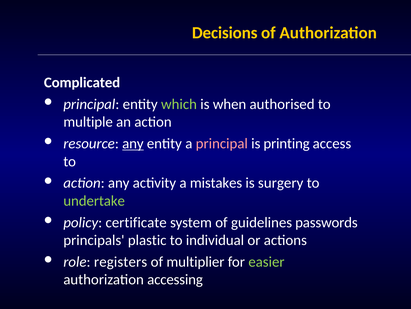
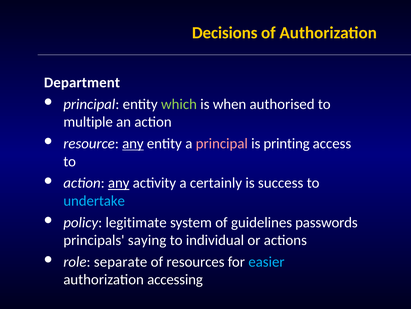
Complicated: Complicated -> Department
any at (119, 183) underline: none -> present
mistakes: mistakes -> certainly
surgery: surgery -> success
undertake colour: light green -> light blue
certificate: certificate -> legitimate
plastic: plastic -> saying
registers: registers -> separate
multiplier: multiplier -> resources
easier colour: light green -> light blue
